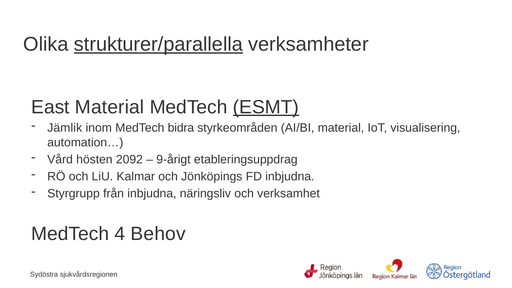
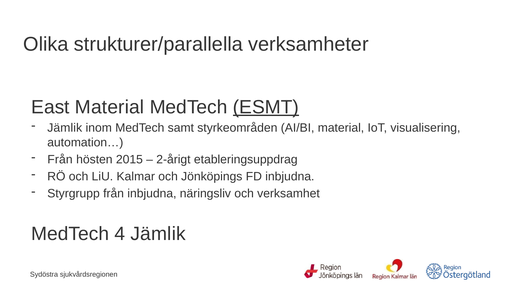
strukturer/parallella underline: present -> none
bidra: bidra -> samt
Vård at (60, 159): Vård -> Från
2092: 2092 -> 2015
9-årigt: 9-årigt -> 2-årigt
4 Behov: Behov -> Jämlik
